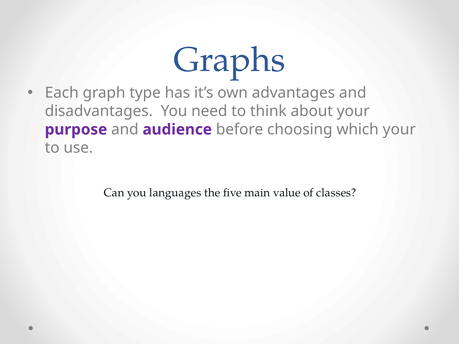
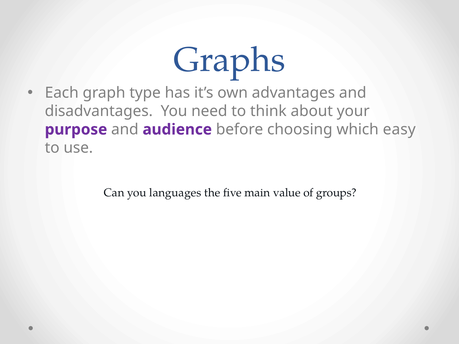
which your: your -> easy
classes: classes -> groups
